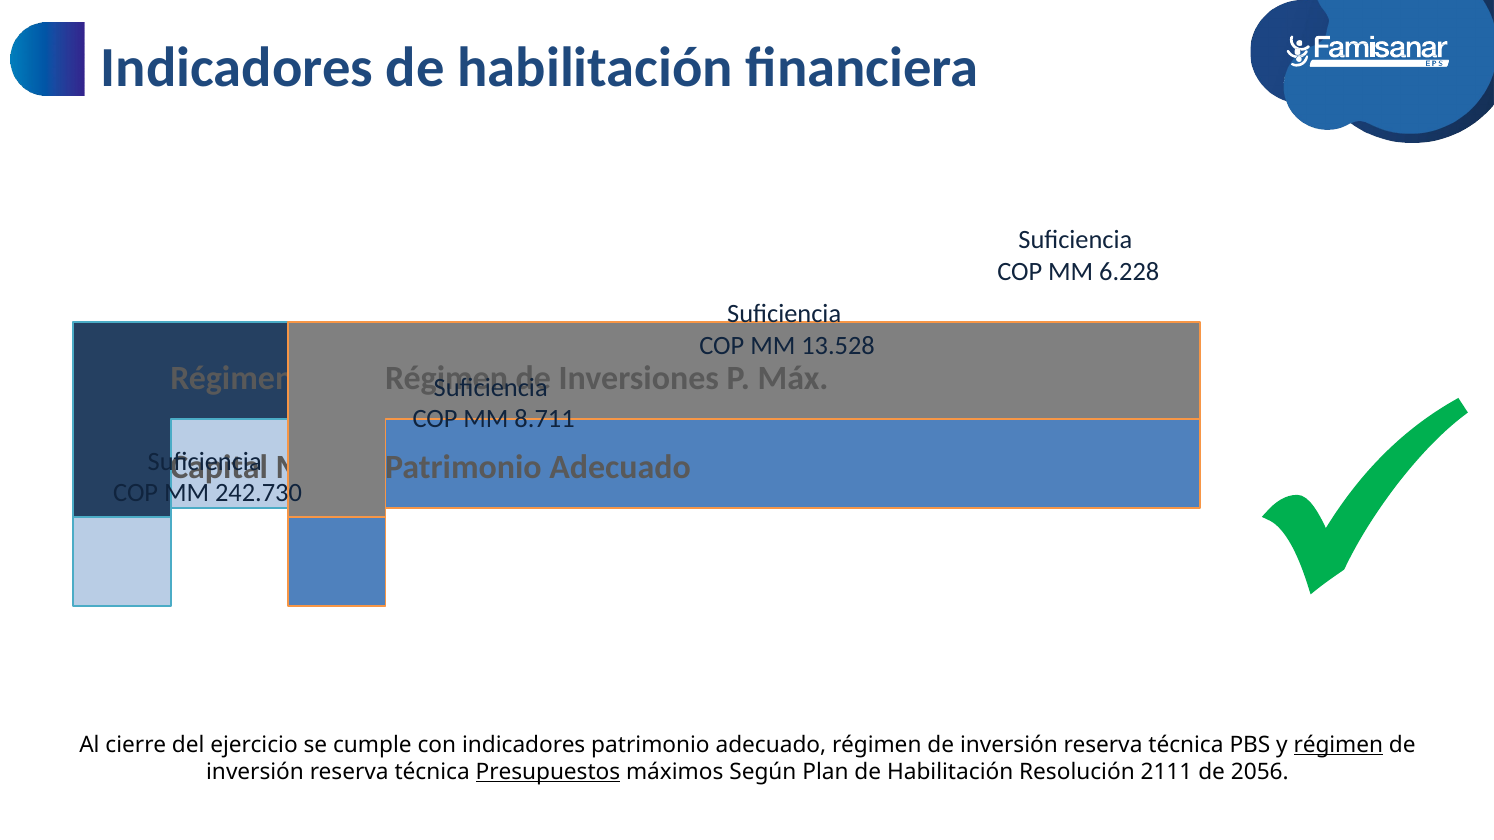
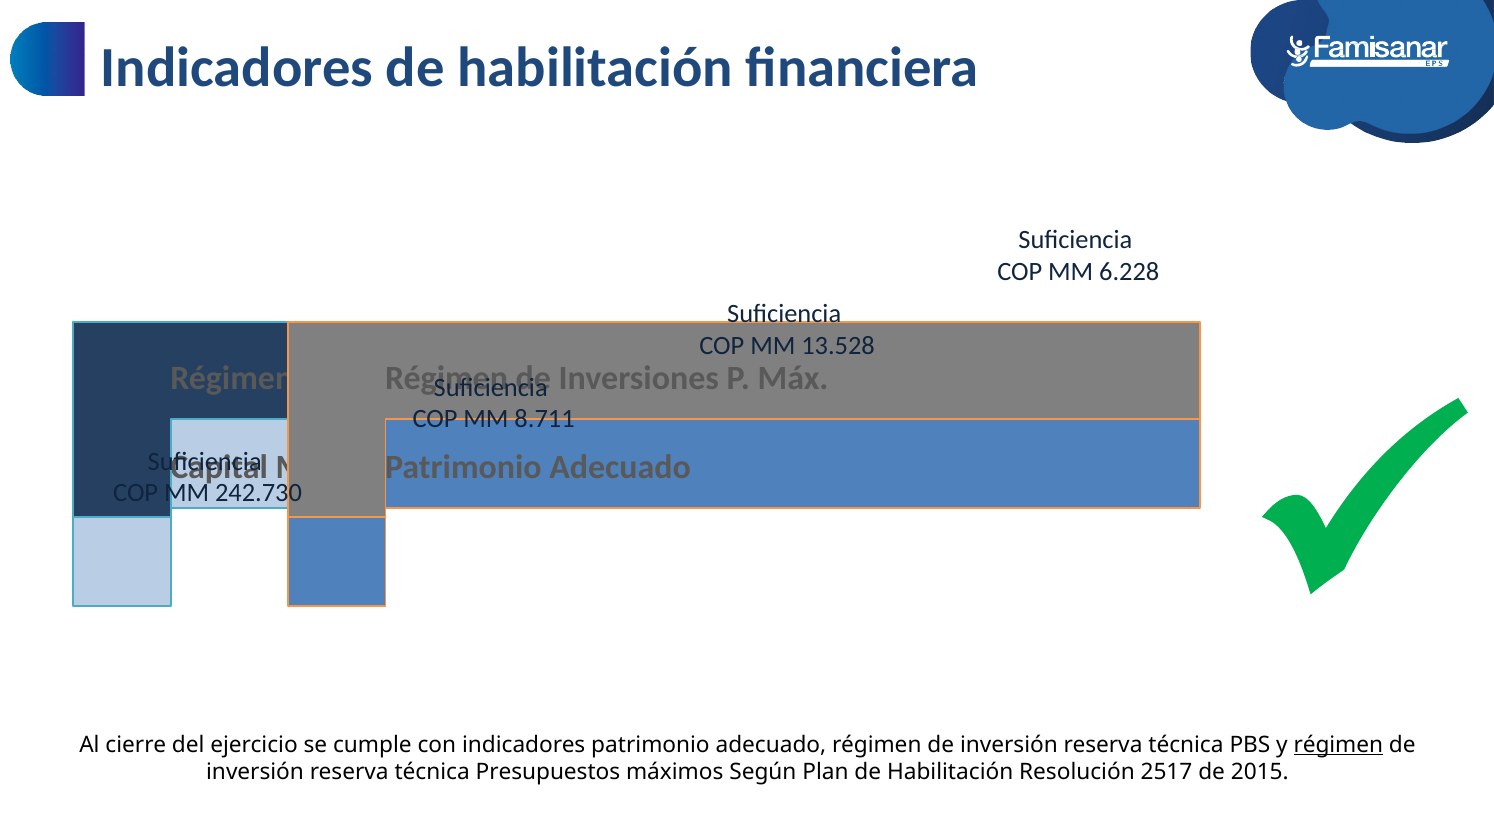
Presupuestos underline: present -> none
2111: 2111 -> 2517
2056: 2056 -> 2015
